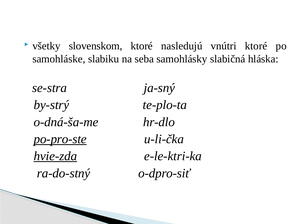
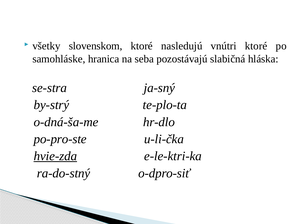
slabiku: slabiku -> hranica
samohlásky: samohlásky -> pozostávajú
po-pro-ste underline: present -> none
